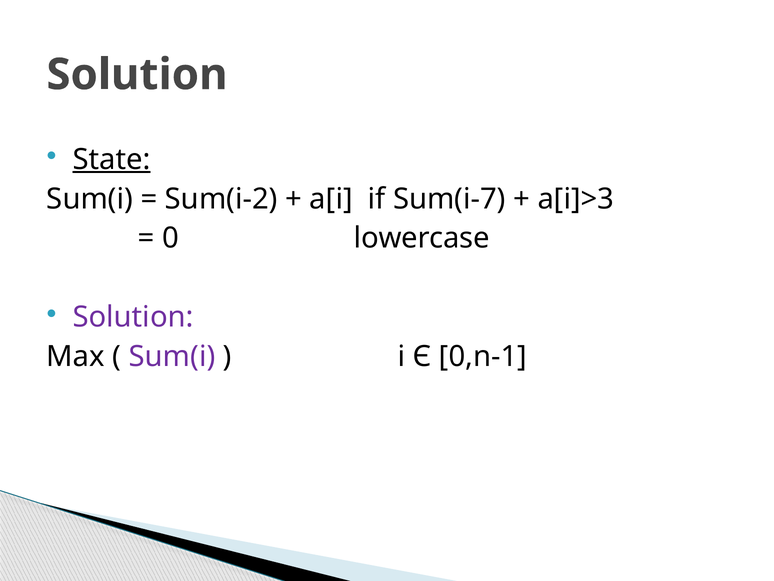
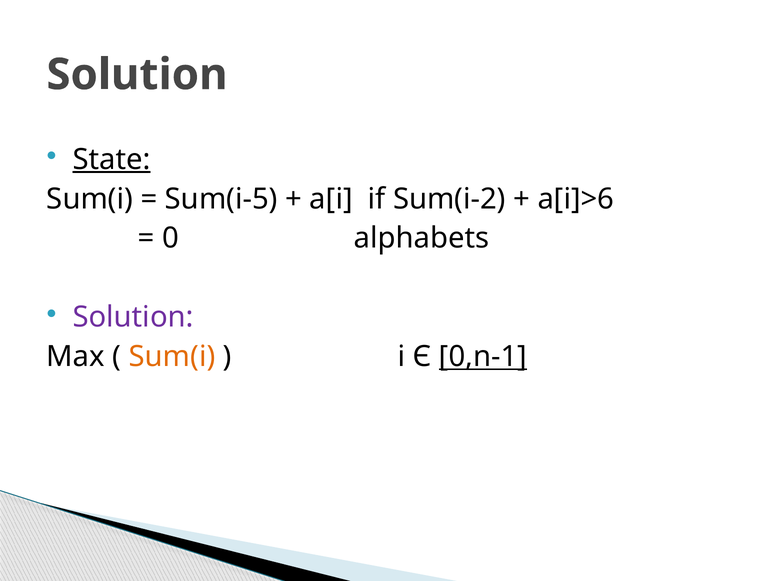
Sum(i-2: Sum(i-2 -> Sum(i-5
Sum(i-7: Sum(i-7 -> Sum(i-2
a[i]>3: a[i]>3 -> a[i]>6
lowercase: lowercase -> alphabets
Sum(i at (172, 356) colour: purple -> orange
0,n-1 underline: none -> present
